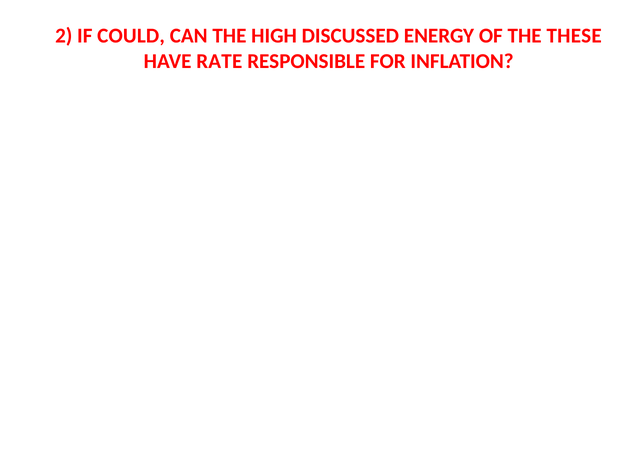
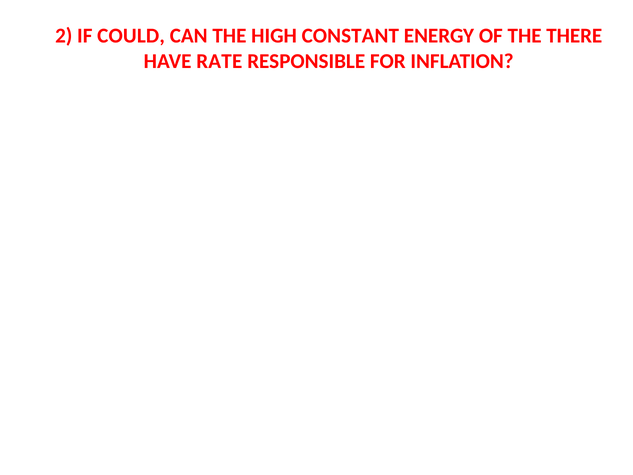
DISCUSSED: DISCUSSED -> CONSTANT
THESE: THESE -> THERE
